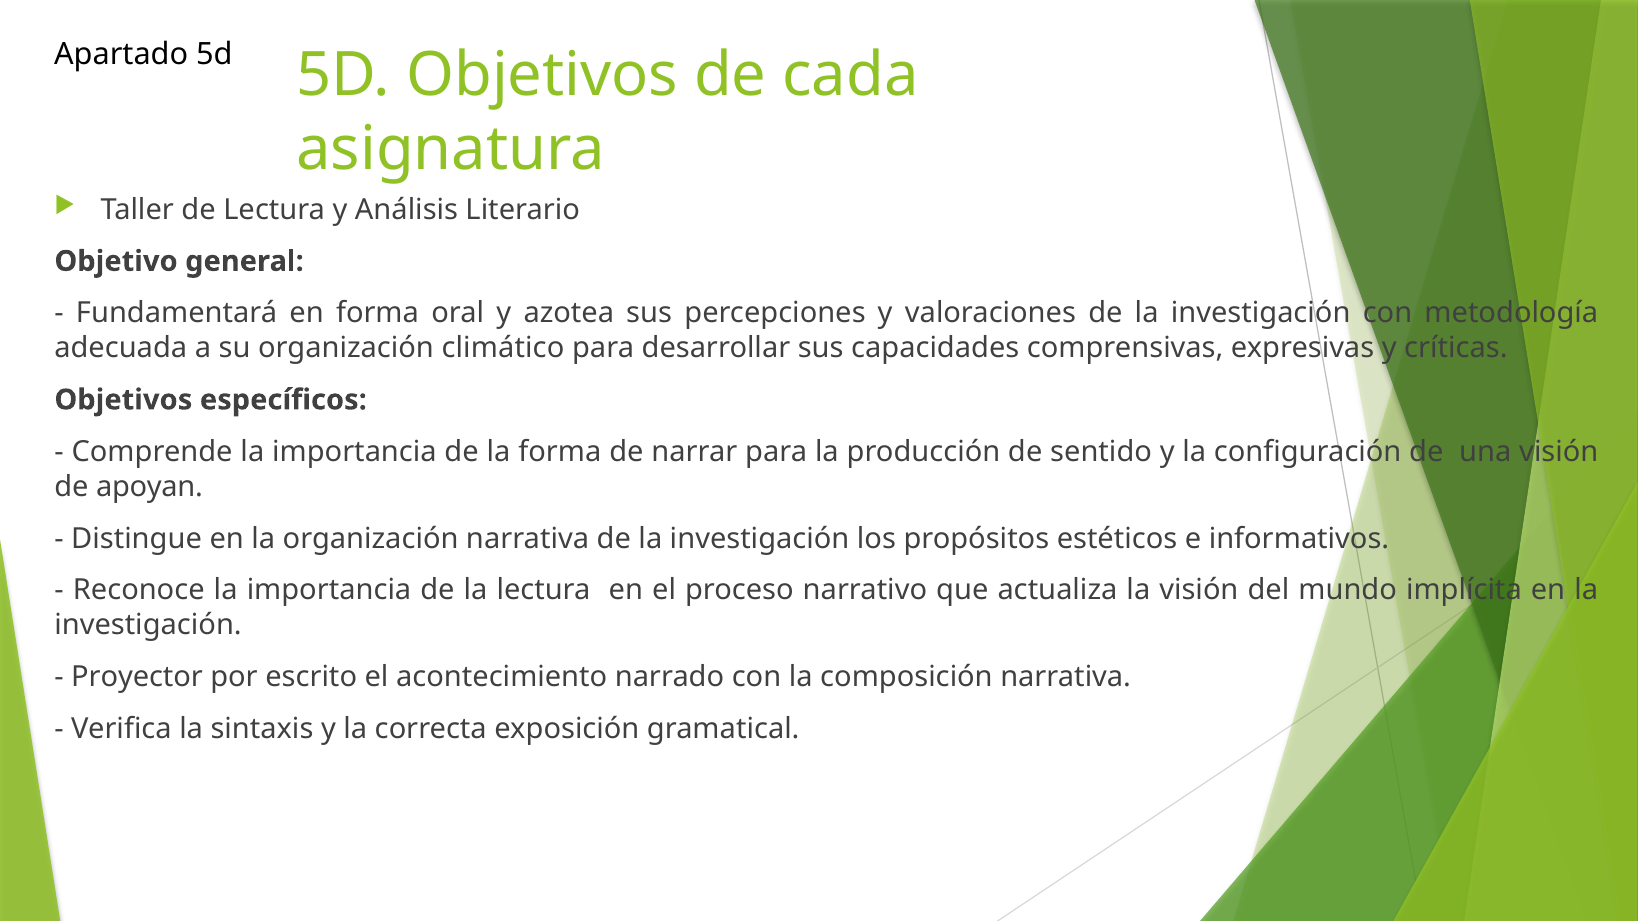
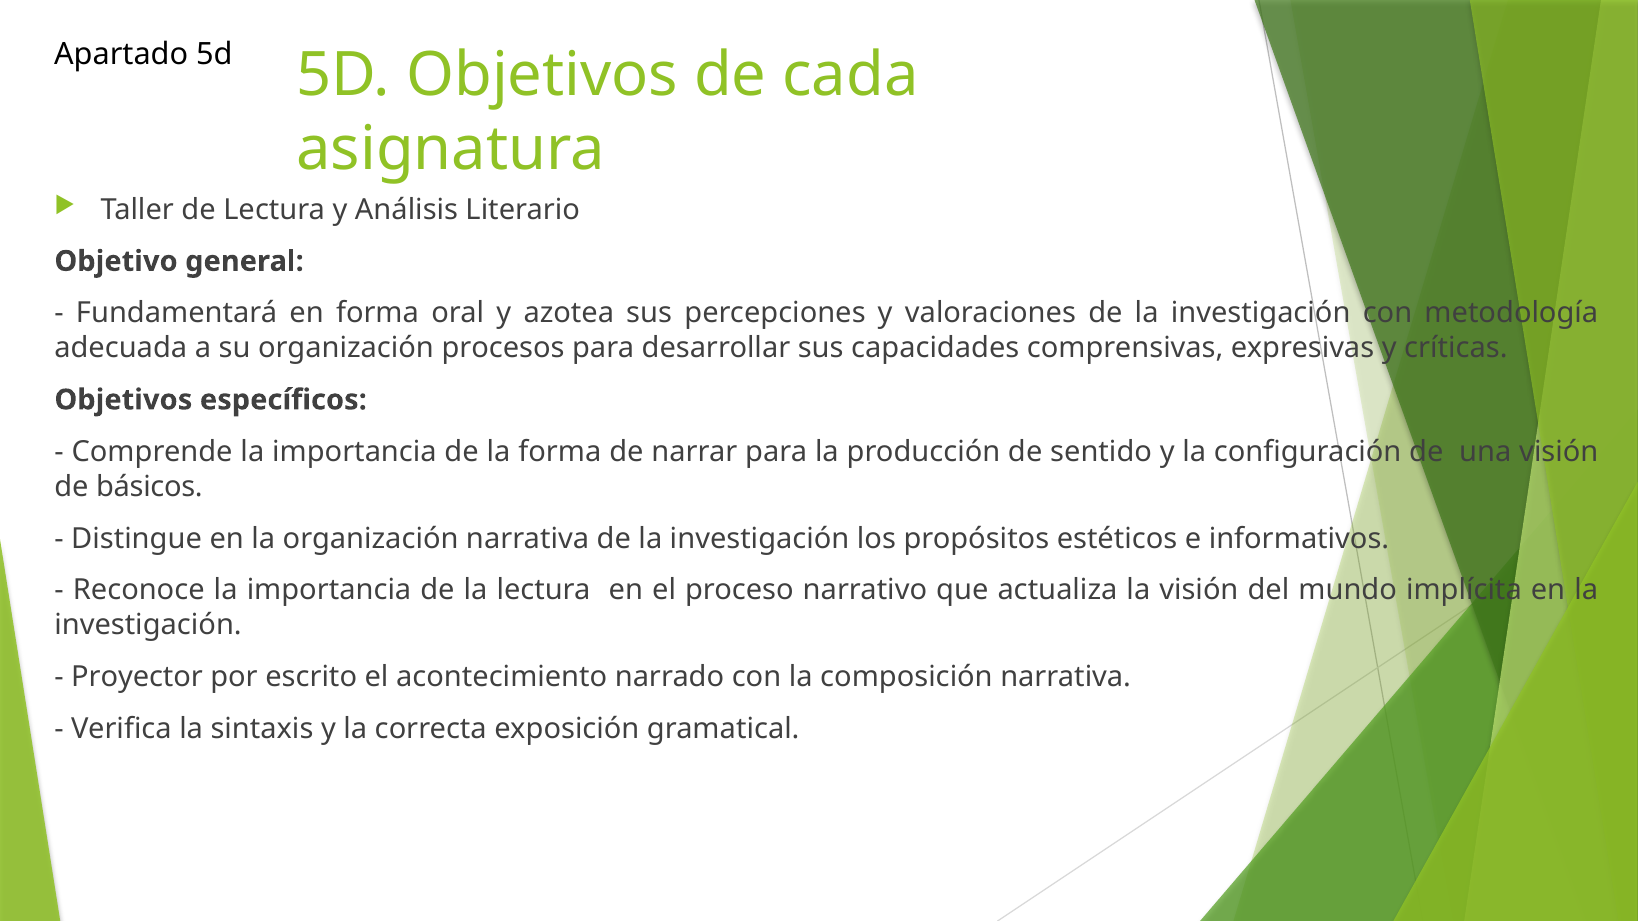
climático: climático -> procesos
apoyan: apoyan -> básicos
